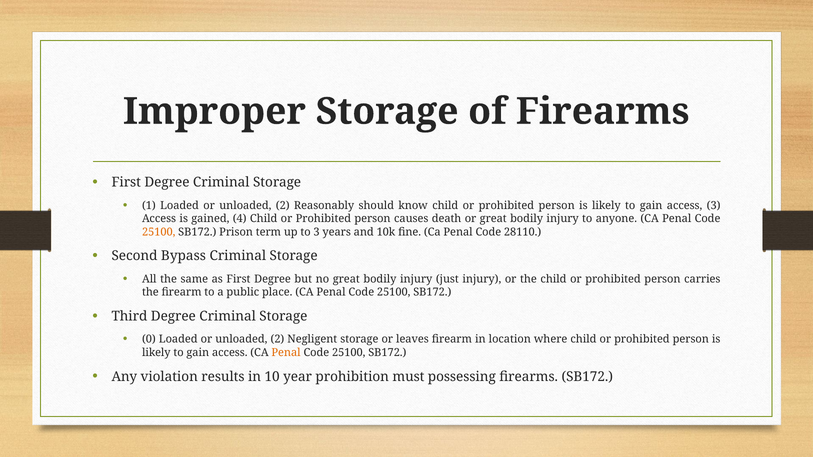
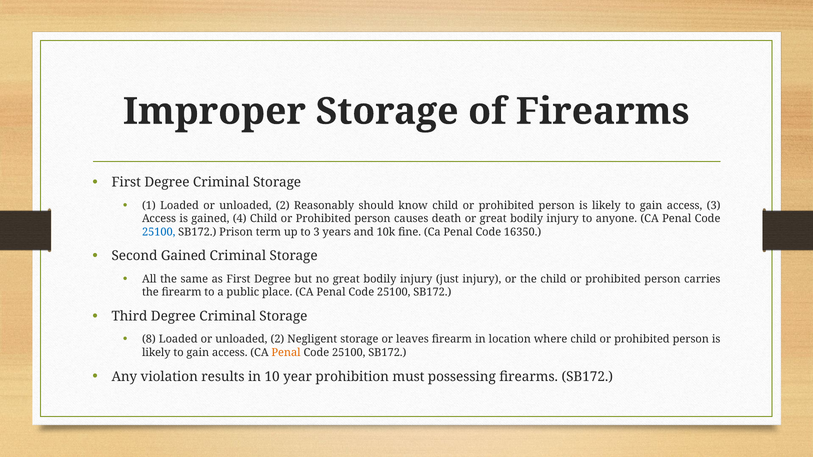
25100 at (159, 232) colour: orange -> blue
28110: 28110 -> 16350
Second Bypass: Bypass -> Gained
0: 0 -> 8
